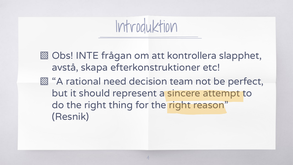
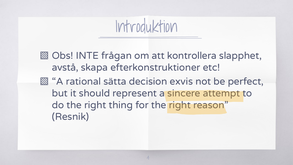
need: need -> sätta
team: team -> exvis
